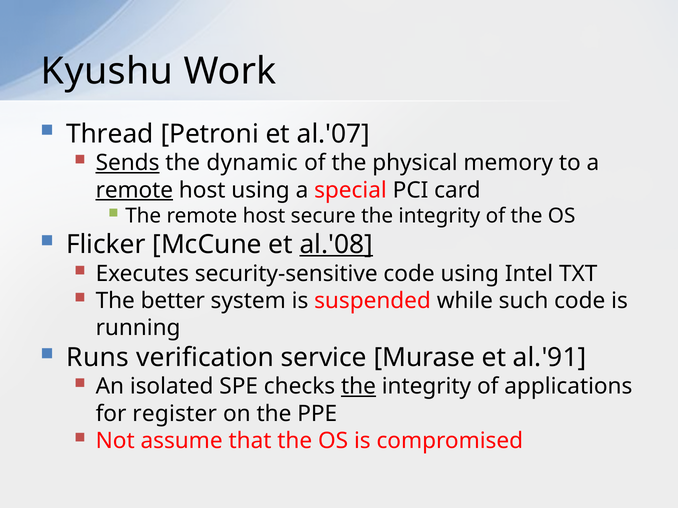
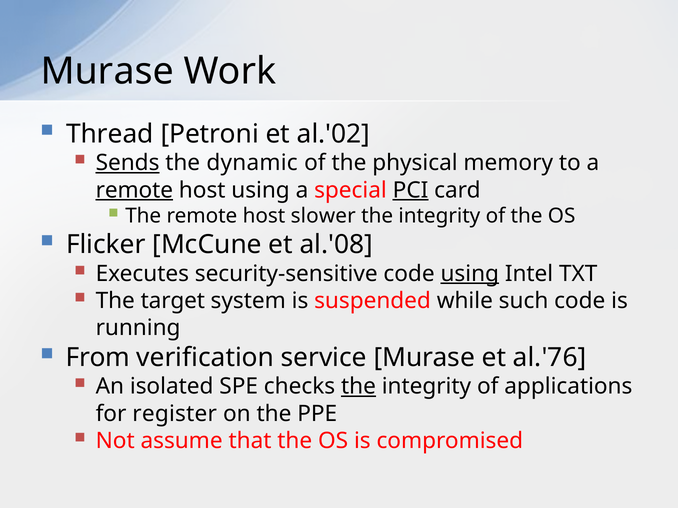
Kyushu at (107, 72): Kyushu -> Murase
al.'07: al.'07 -> al.'02
PCI underline: none -> present
secure: secure -> slower
al.'08 underline: present -> none
using at (470, 274) underline: none -> present
better: better -> target
Runs: Runs -> From
al.'91: al.'91 -> al.'76
